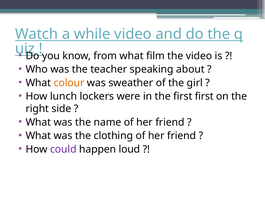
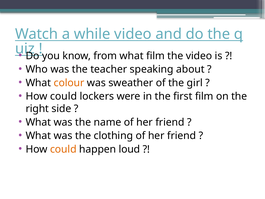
lunch at (63, 96): lunch -> could
first first: first -> film
could at (63, 149) colour: purple -> orange
